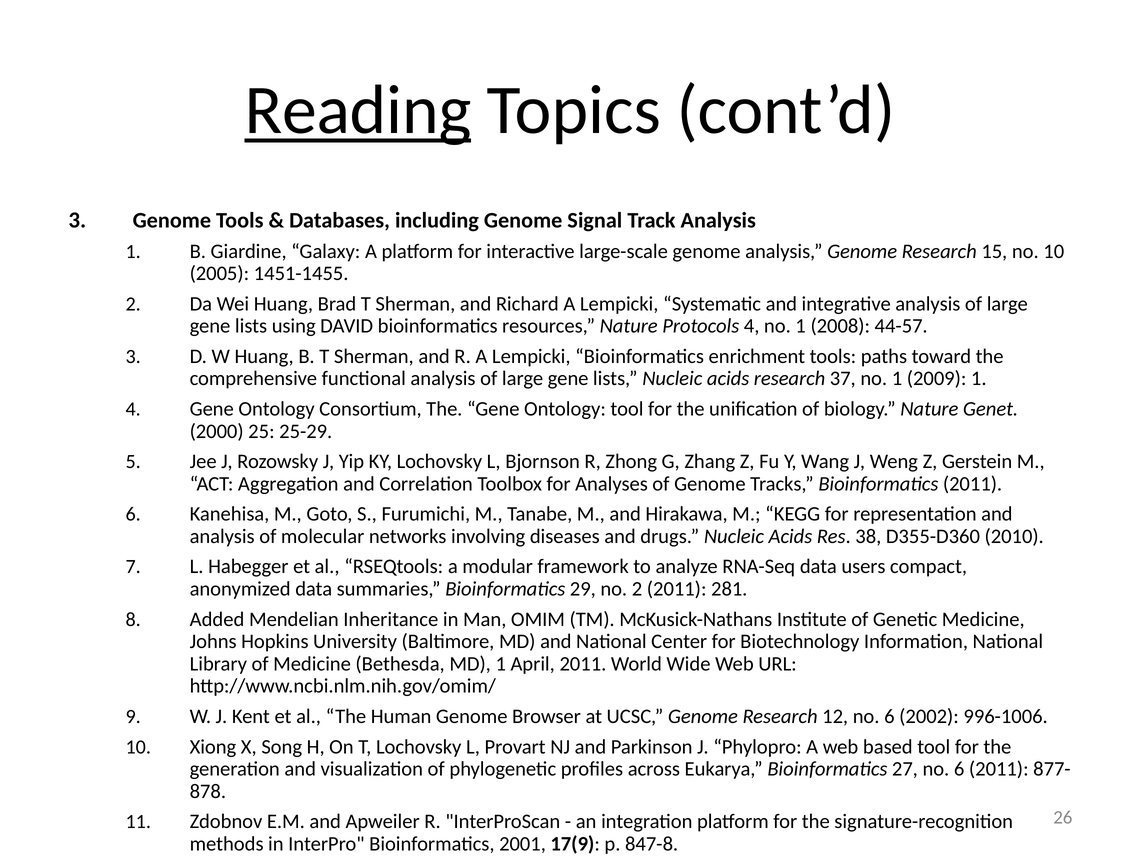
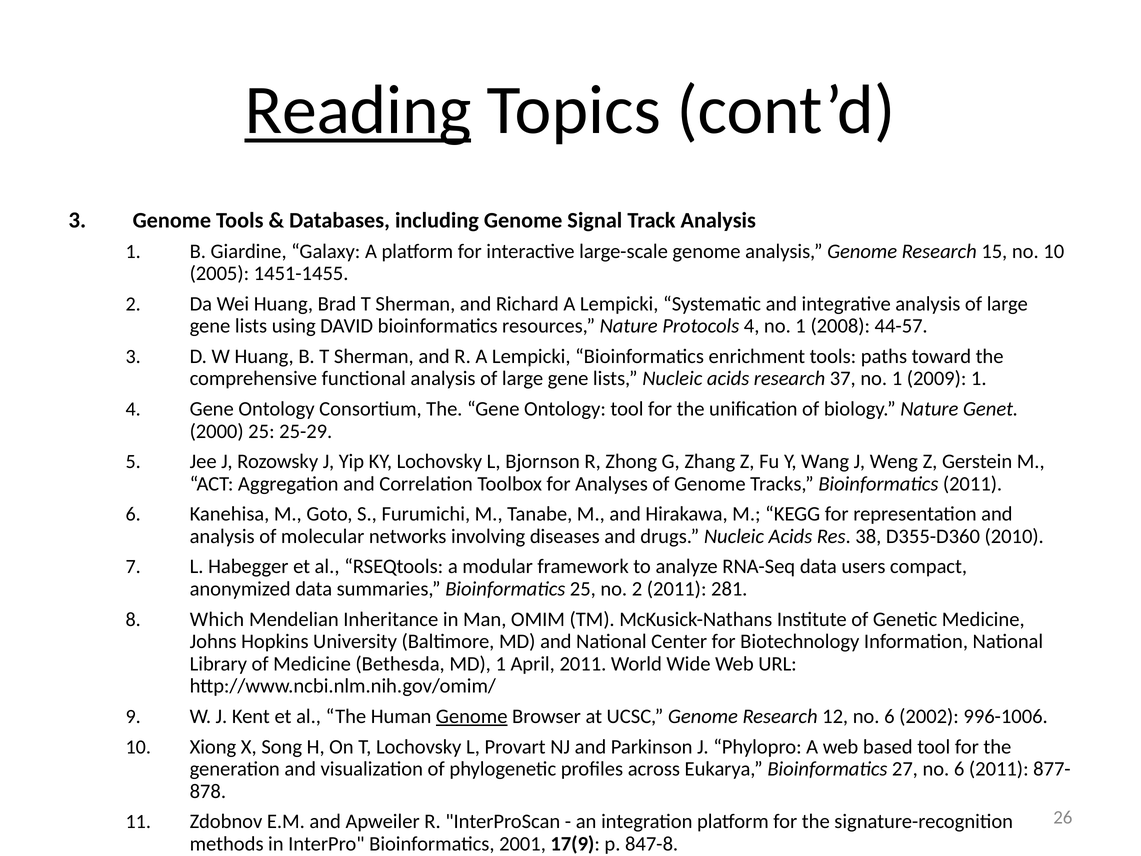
Bioinformatics 29: 29 -> 25
Added: Added -> Which
Genome at (472, 716) underline: none -> present
